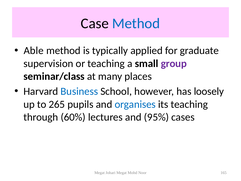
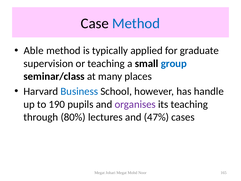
group colour: purple -> blue
loosely: loosely -> handle
265: 265 -> 190
organises colour: blue -> purple
60%: 60% -> 80%
95%: 95% -> 47%
